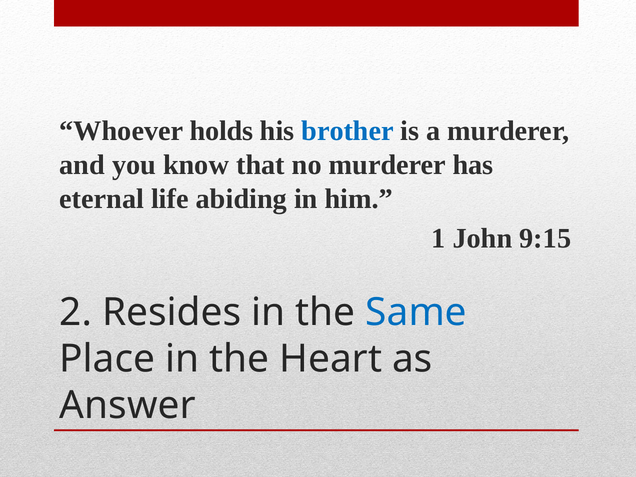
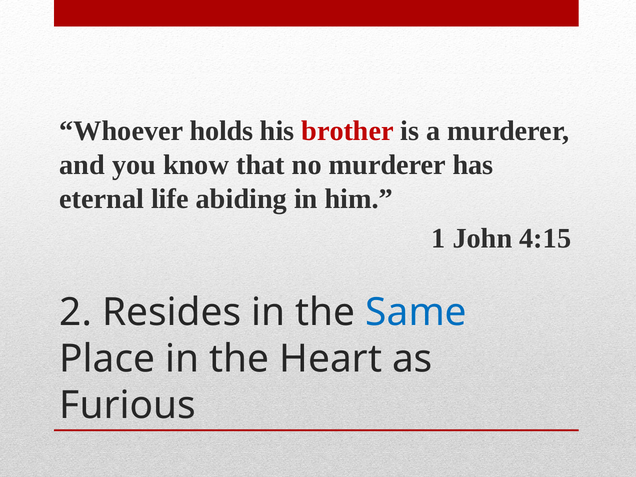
brother colour: blue -> red
9:15: 9:15 -> 4:15
Answer: Answer -> Furious
